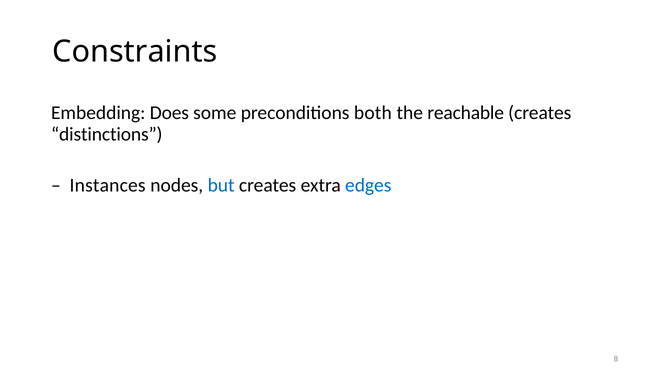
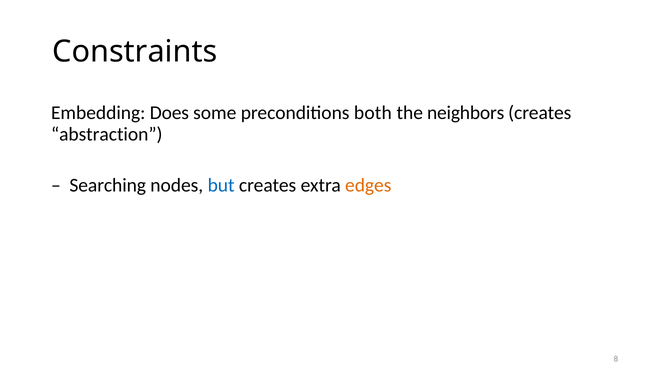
reachable: reachable -> neighbors
distinctions: distinctions -> abstraction
Instances: Instances -> Searching
edges colour: blue -> orange
